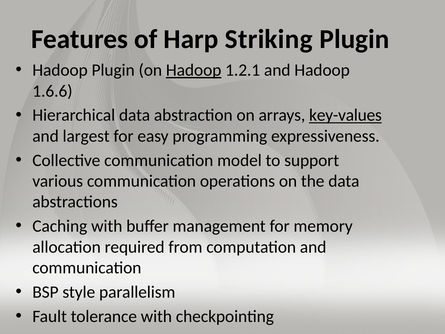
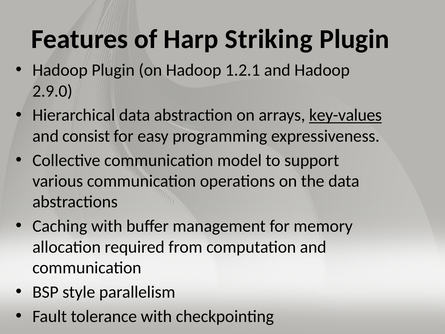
Hadoop at (194, 70) underline: present -> none
1.6.6: 1.6.6 -> 2.9.0
largest: largest -> consist
